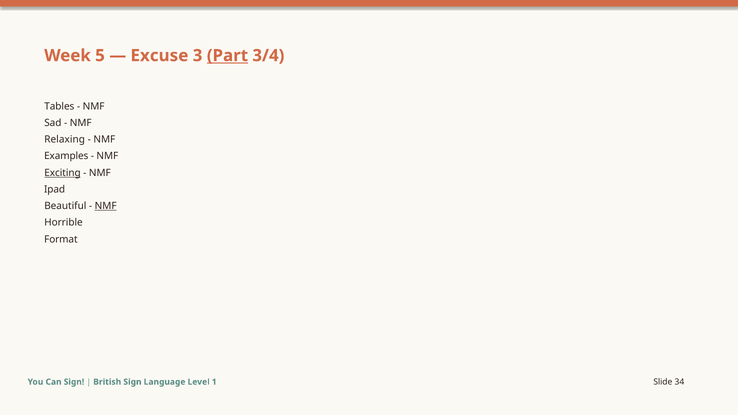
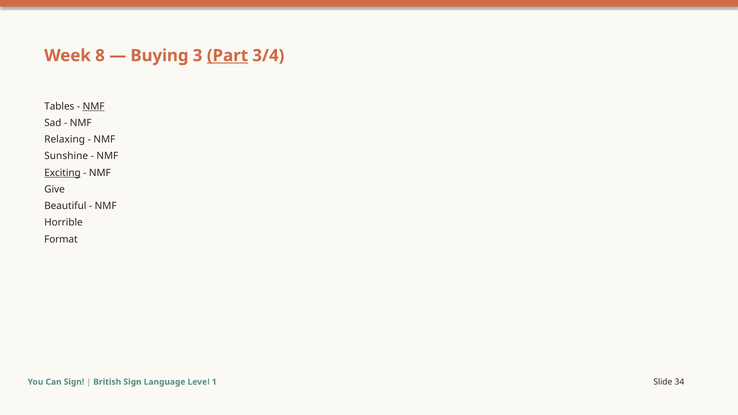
5: 5 -> 8
Excuse: Excuse -> Buying
NMF at (94, 106) underline: none -> present
Examples: Examples -> Sunshine
Ipad: Ipad -> Give
NMF at (106, 206) underline: present -> none
